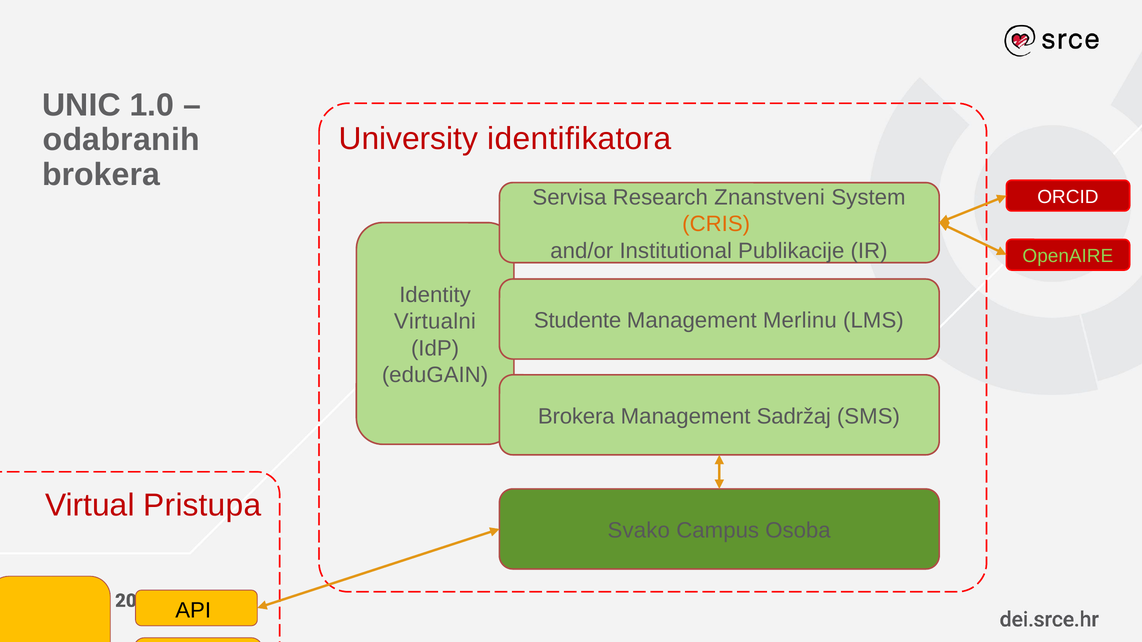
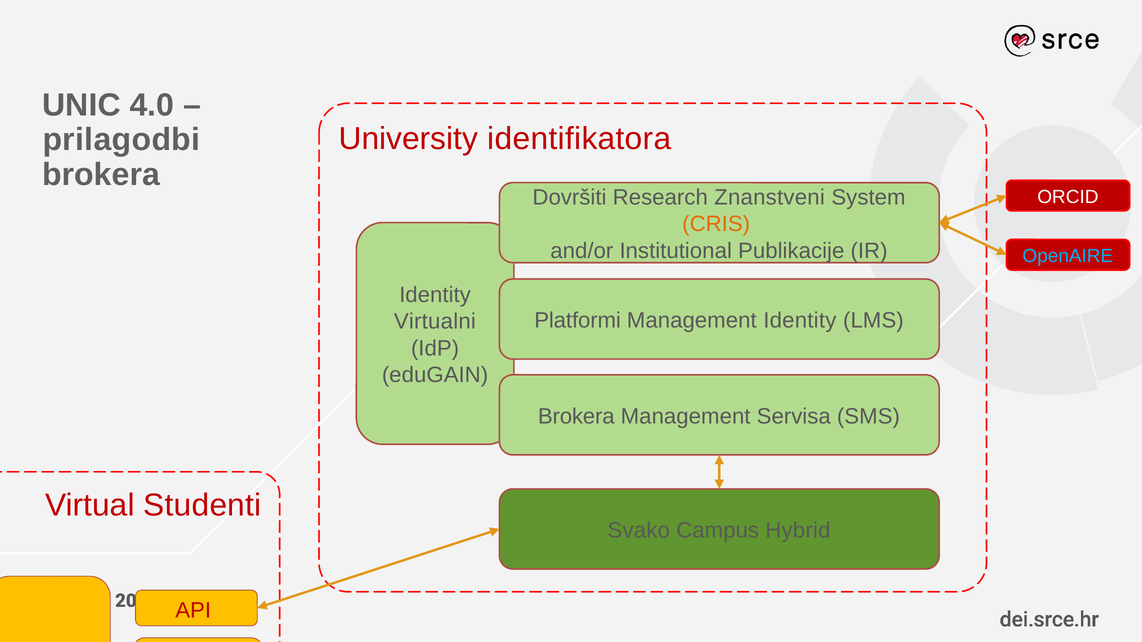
1.0: 1.0 -> 4.0
odabranih: odabranih -> prilagodbi
Servisa: Servisa -> Dovršiti
OpenAIRE colour: light green -> light blue
Studente: Studente -> Platformi
Management Merlinu: Merlinu -> Identity
Sadržaj: Sadržaj -> Servisa
Pristupa: Pristupa -> Studenti
Osoba: Osoba -> Hybrid
API colour: black -> red
